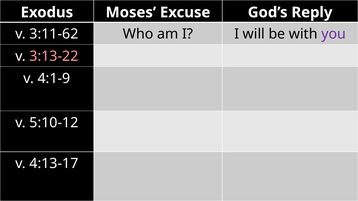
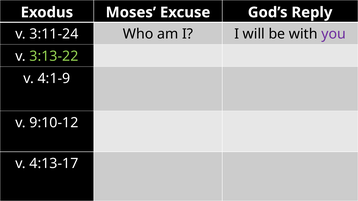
3:11-62: 3:11-62 -> 3:11-24
3:13-22 colour: pink -> light green
5:10-12: 5:10-12 -> 9:10-12
